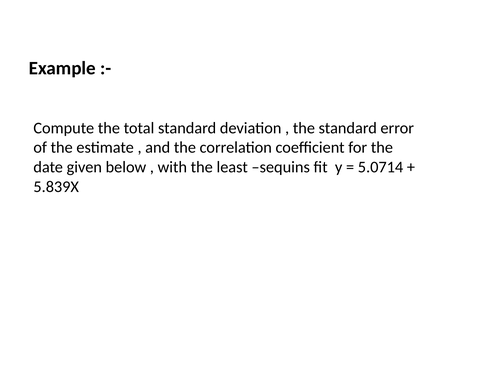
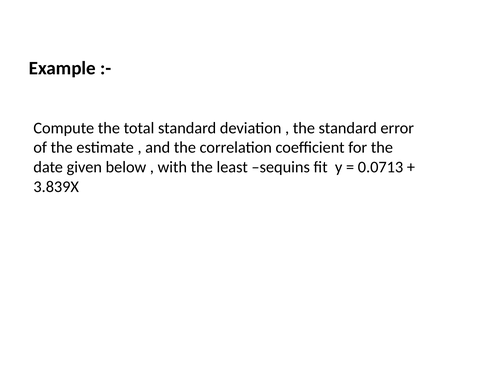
5.0714: 5.0714 -> 0.0713
5.839X: 5.839X -> 3.839X
